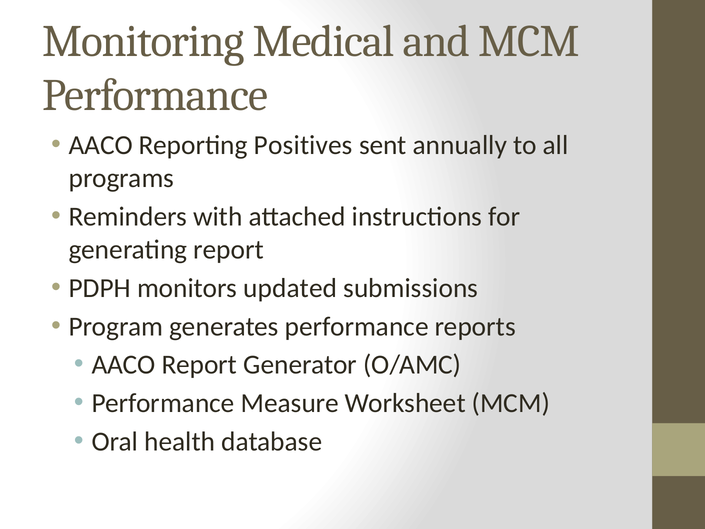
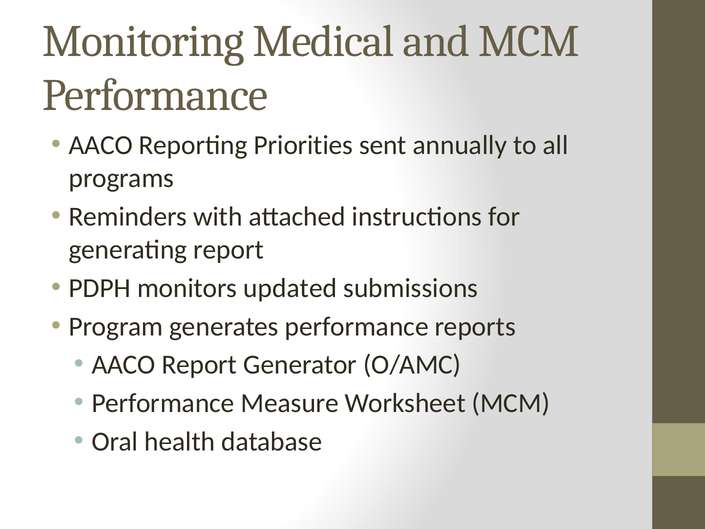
Positives: Positives -> Priorities
